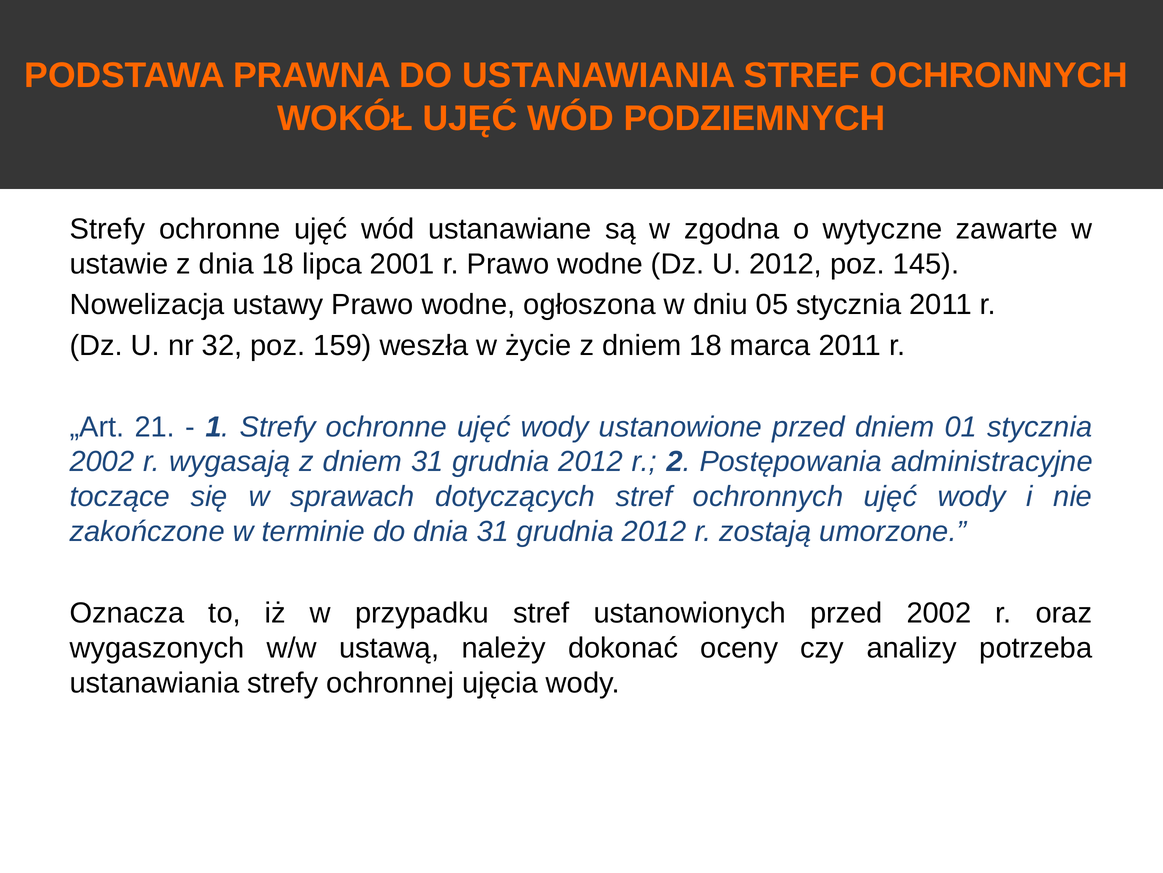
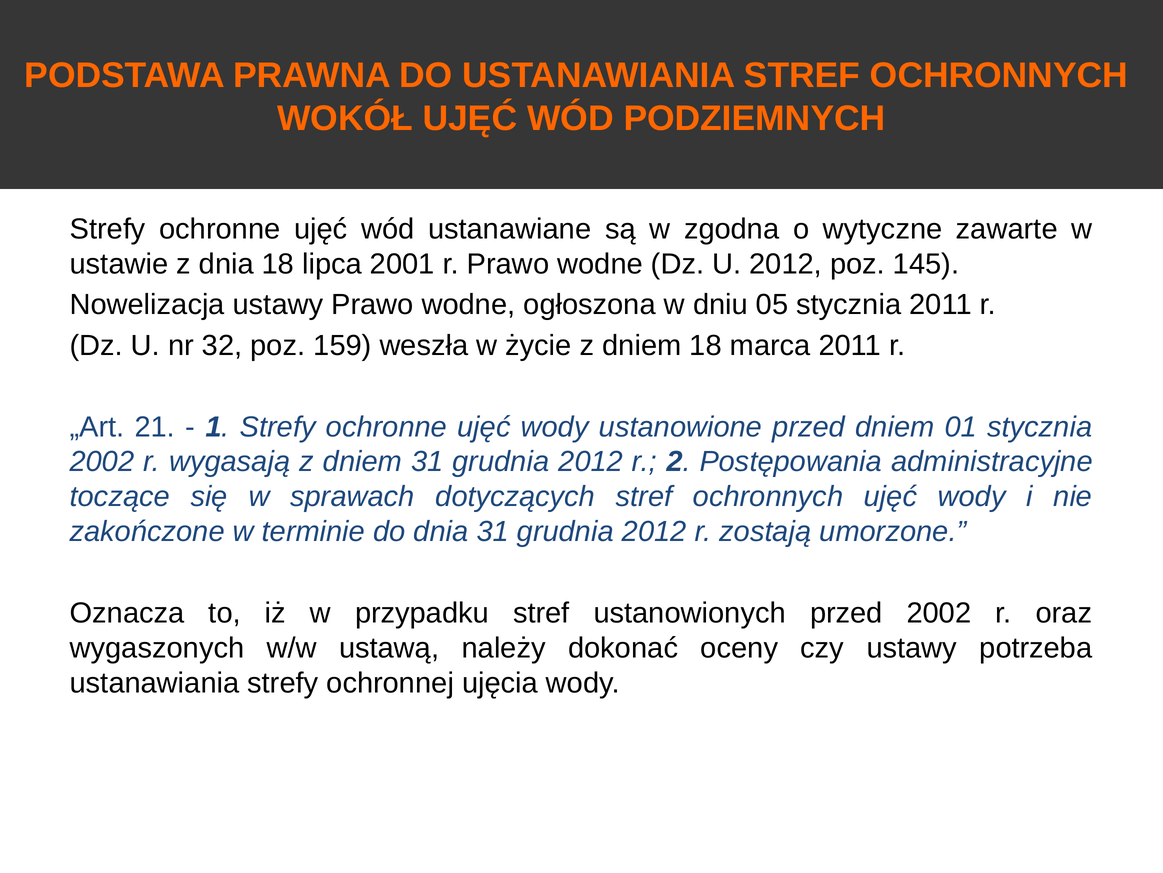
czy analizy: analizy -> ustawy
